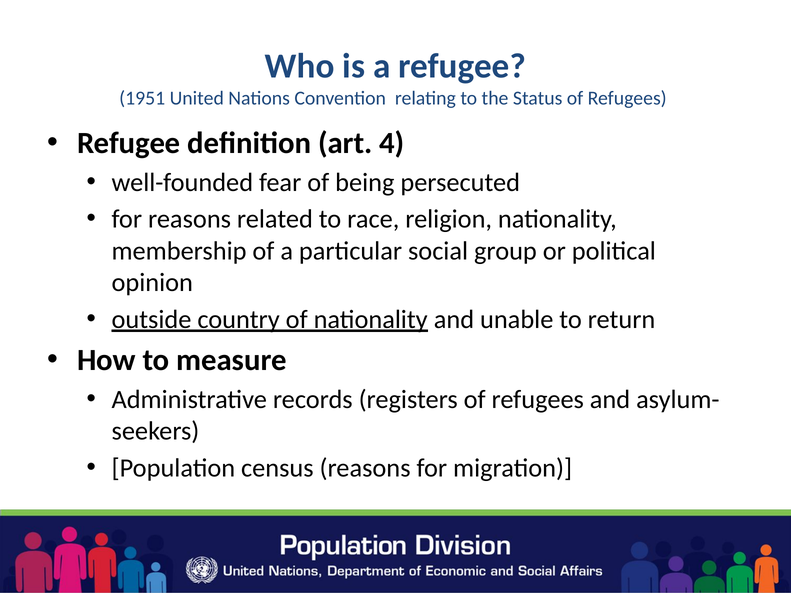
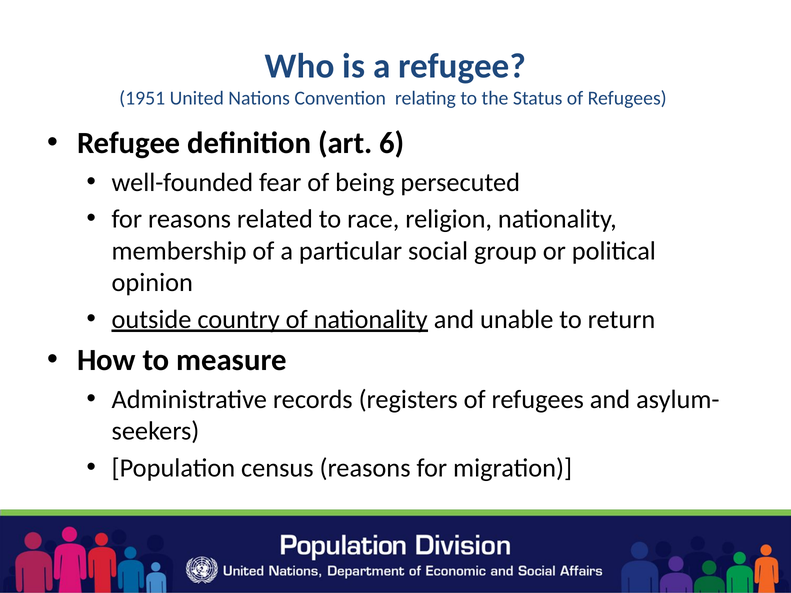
4: 4 -> 6
